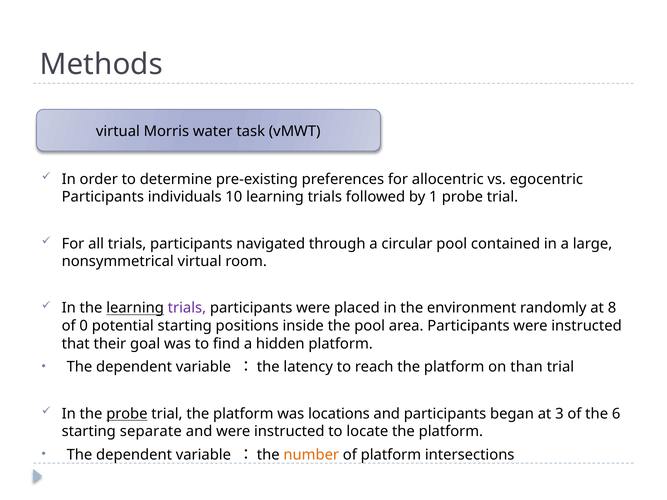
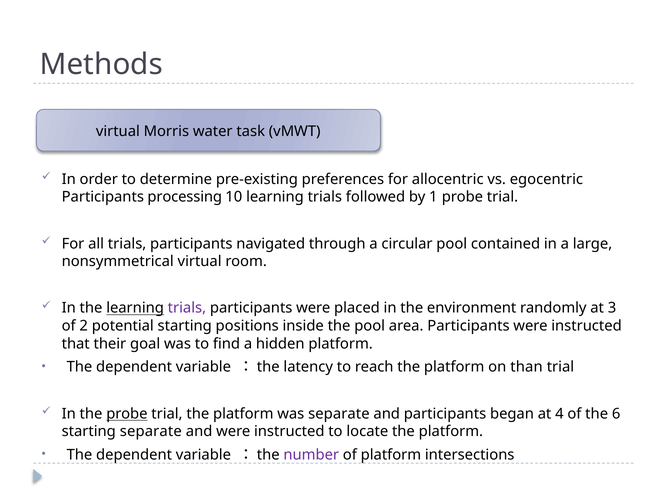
individuals: individuals -> processing
8: 8 -> 3
0: 0 -> 2
was locations: locations -> separate
3: 3 -> 4
number colour: orange -> purple
